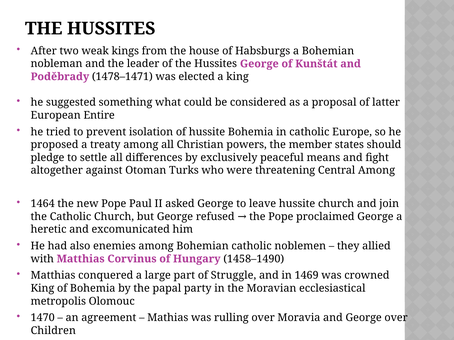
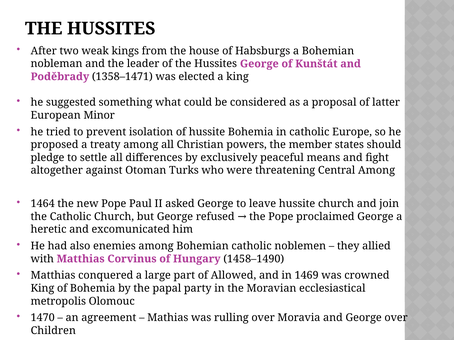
1478–1471: 1478–1471 -> 1358–1471
Entire: Entire -> Minor
Struggle: Struggle -> Allowed
